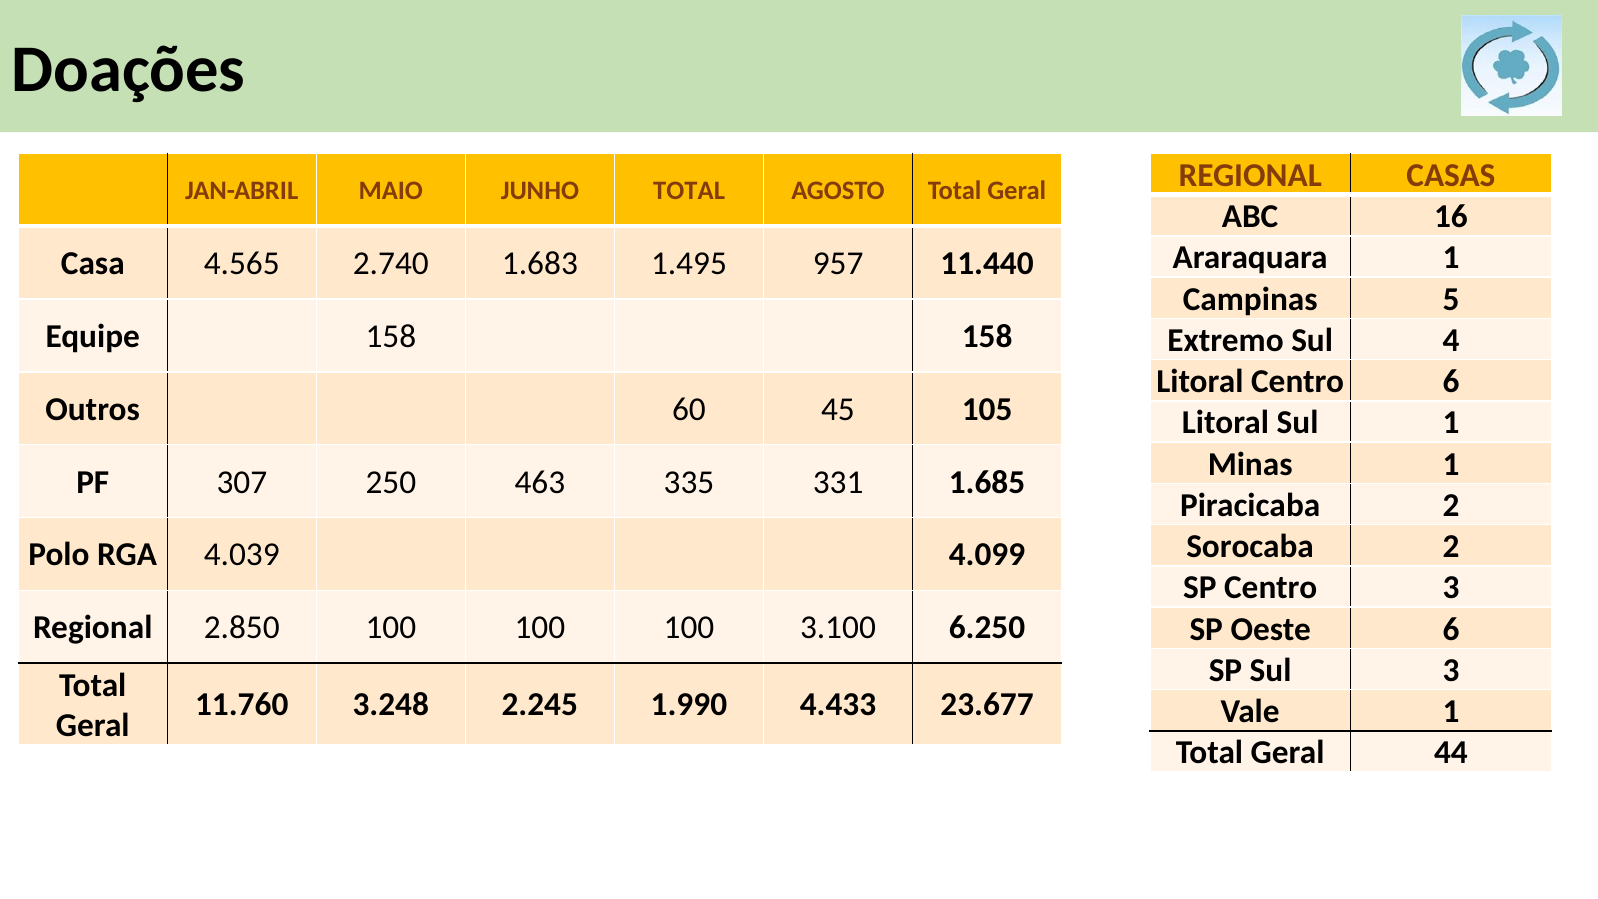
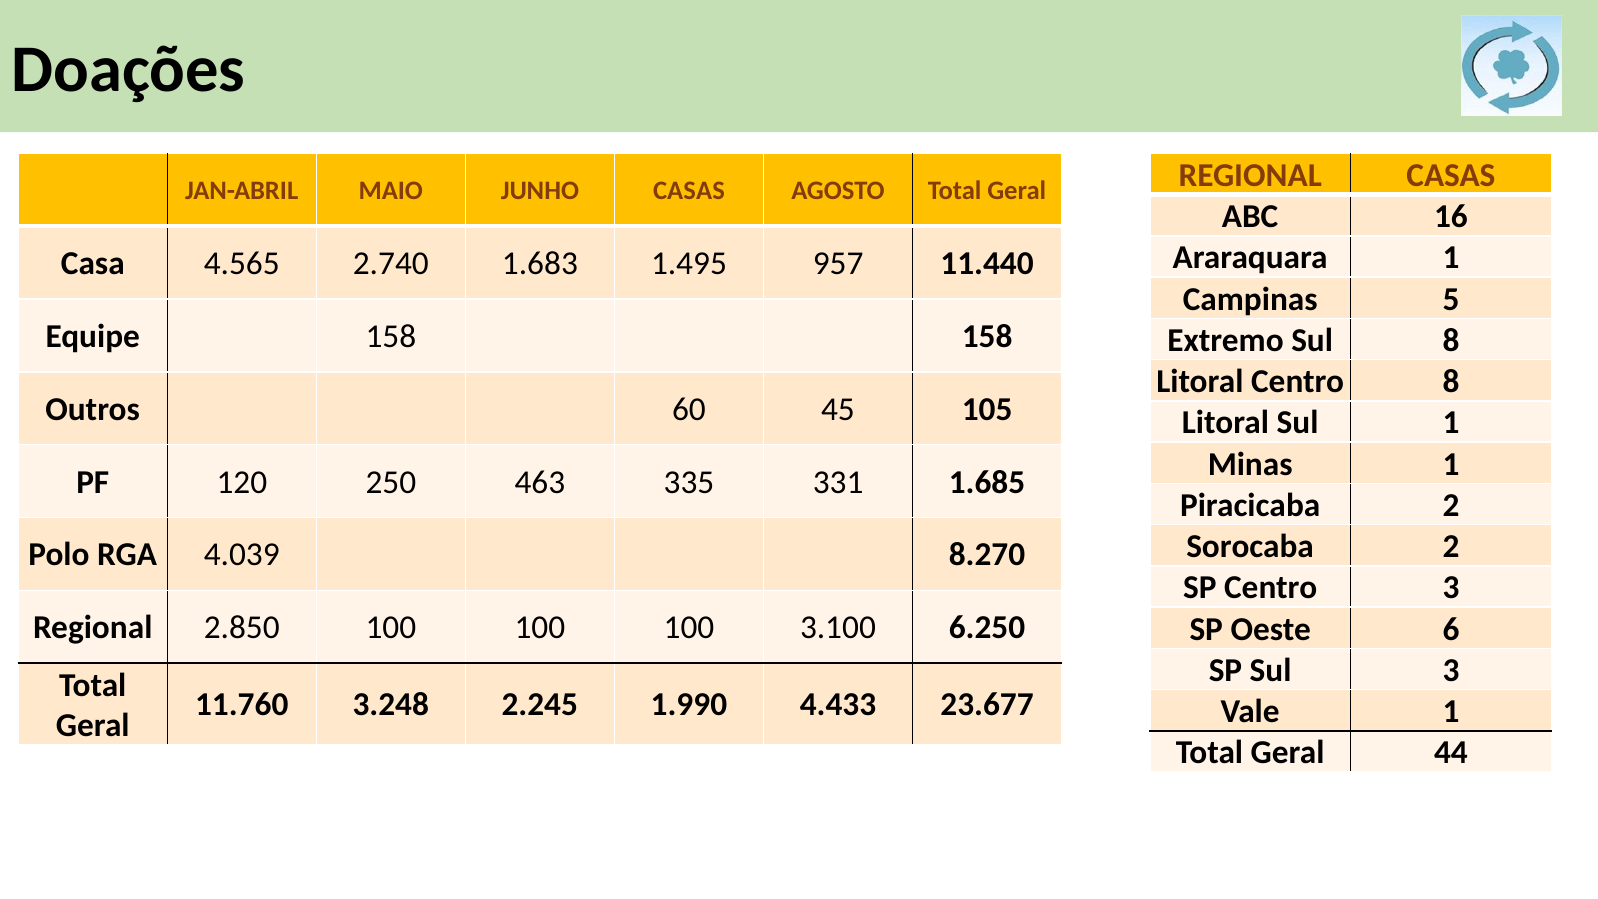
JUNHO TOTAL: TOTAL -> CASAS
Sul 4: 4 -> 8
Centro 6: 6 -> 8
307: 307 -> 120
4.099: 4.099 -> 8.270
